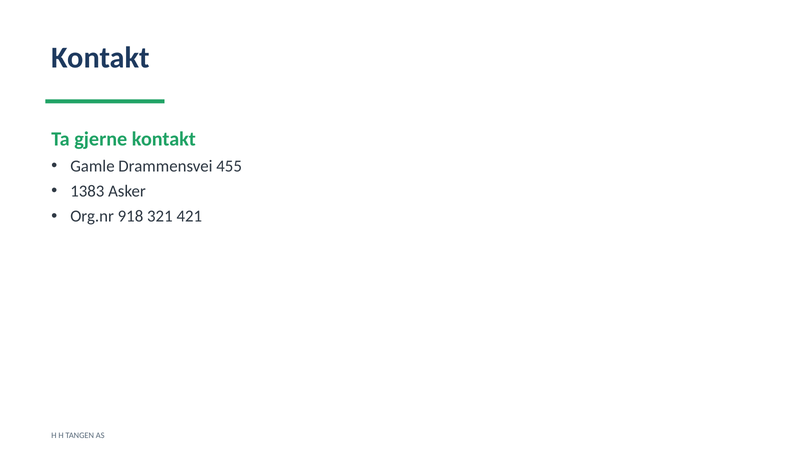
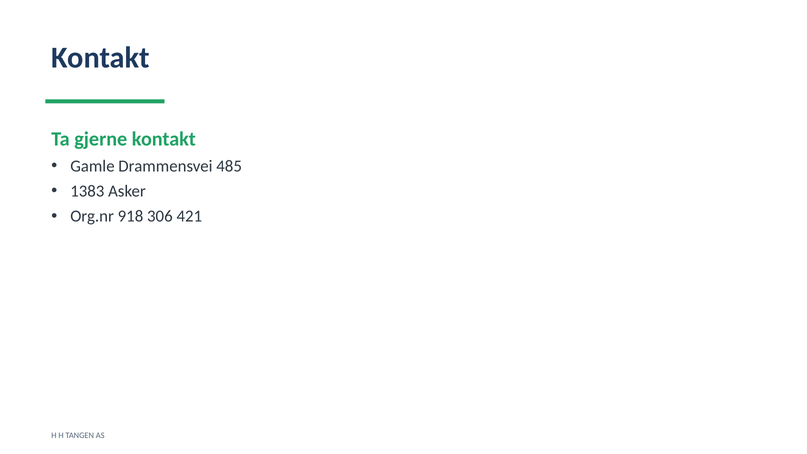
455: 455 -> 485
321: 321 -> 306
